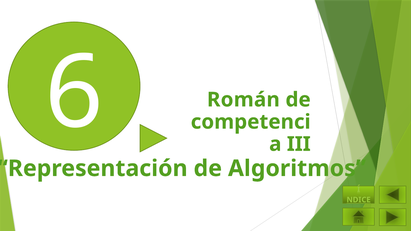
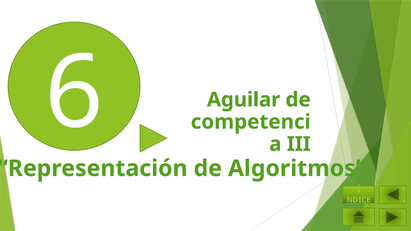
Román: Román -> Aguilar
